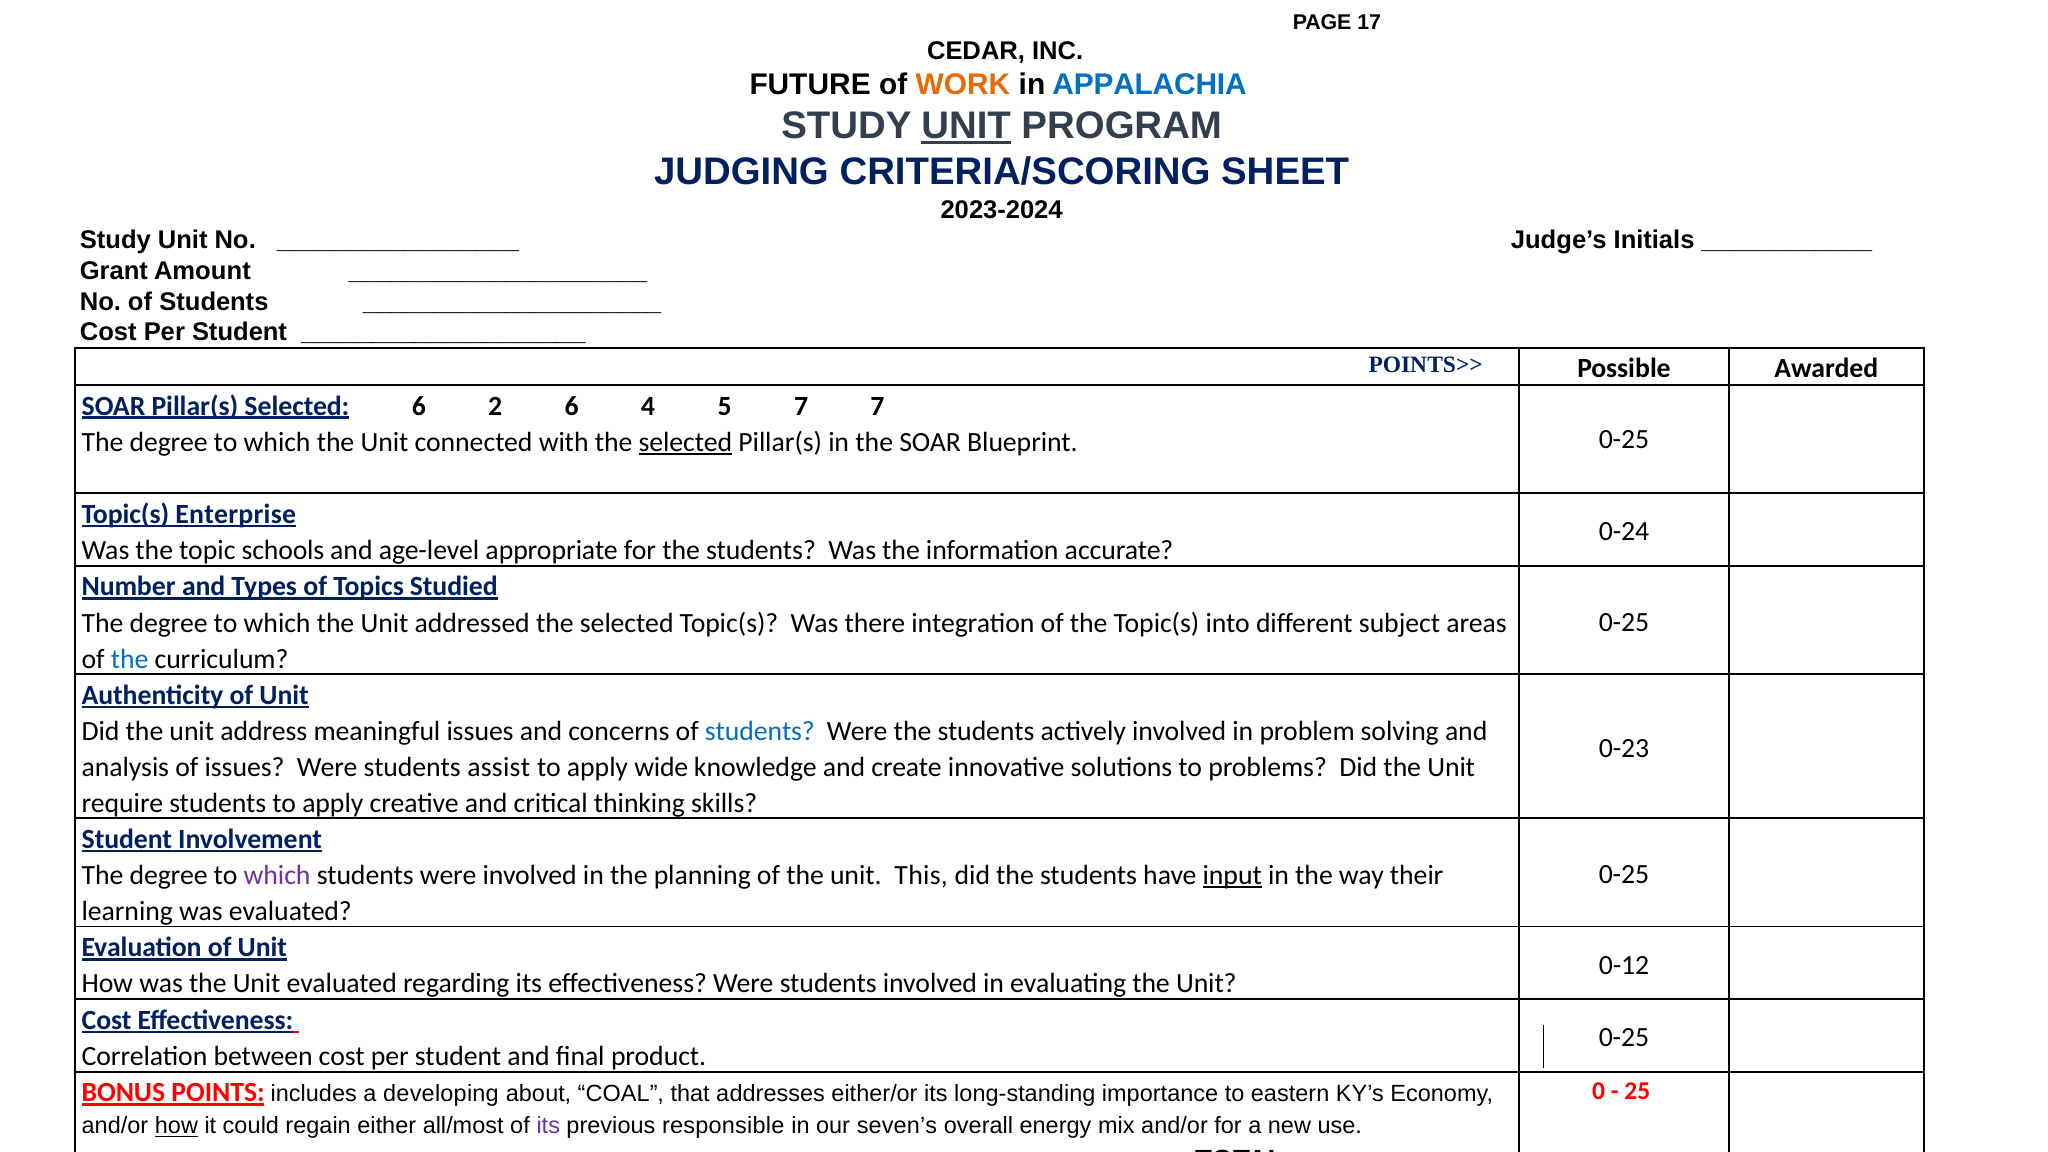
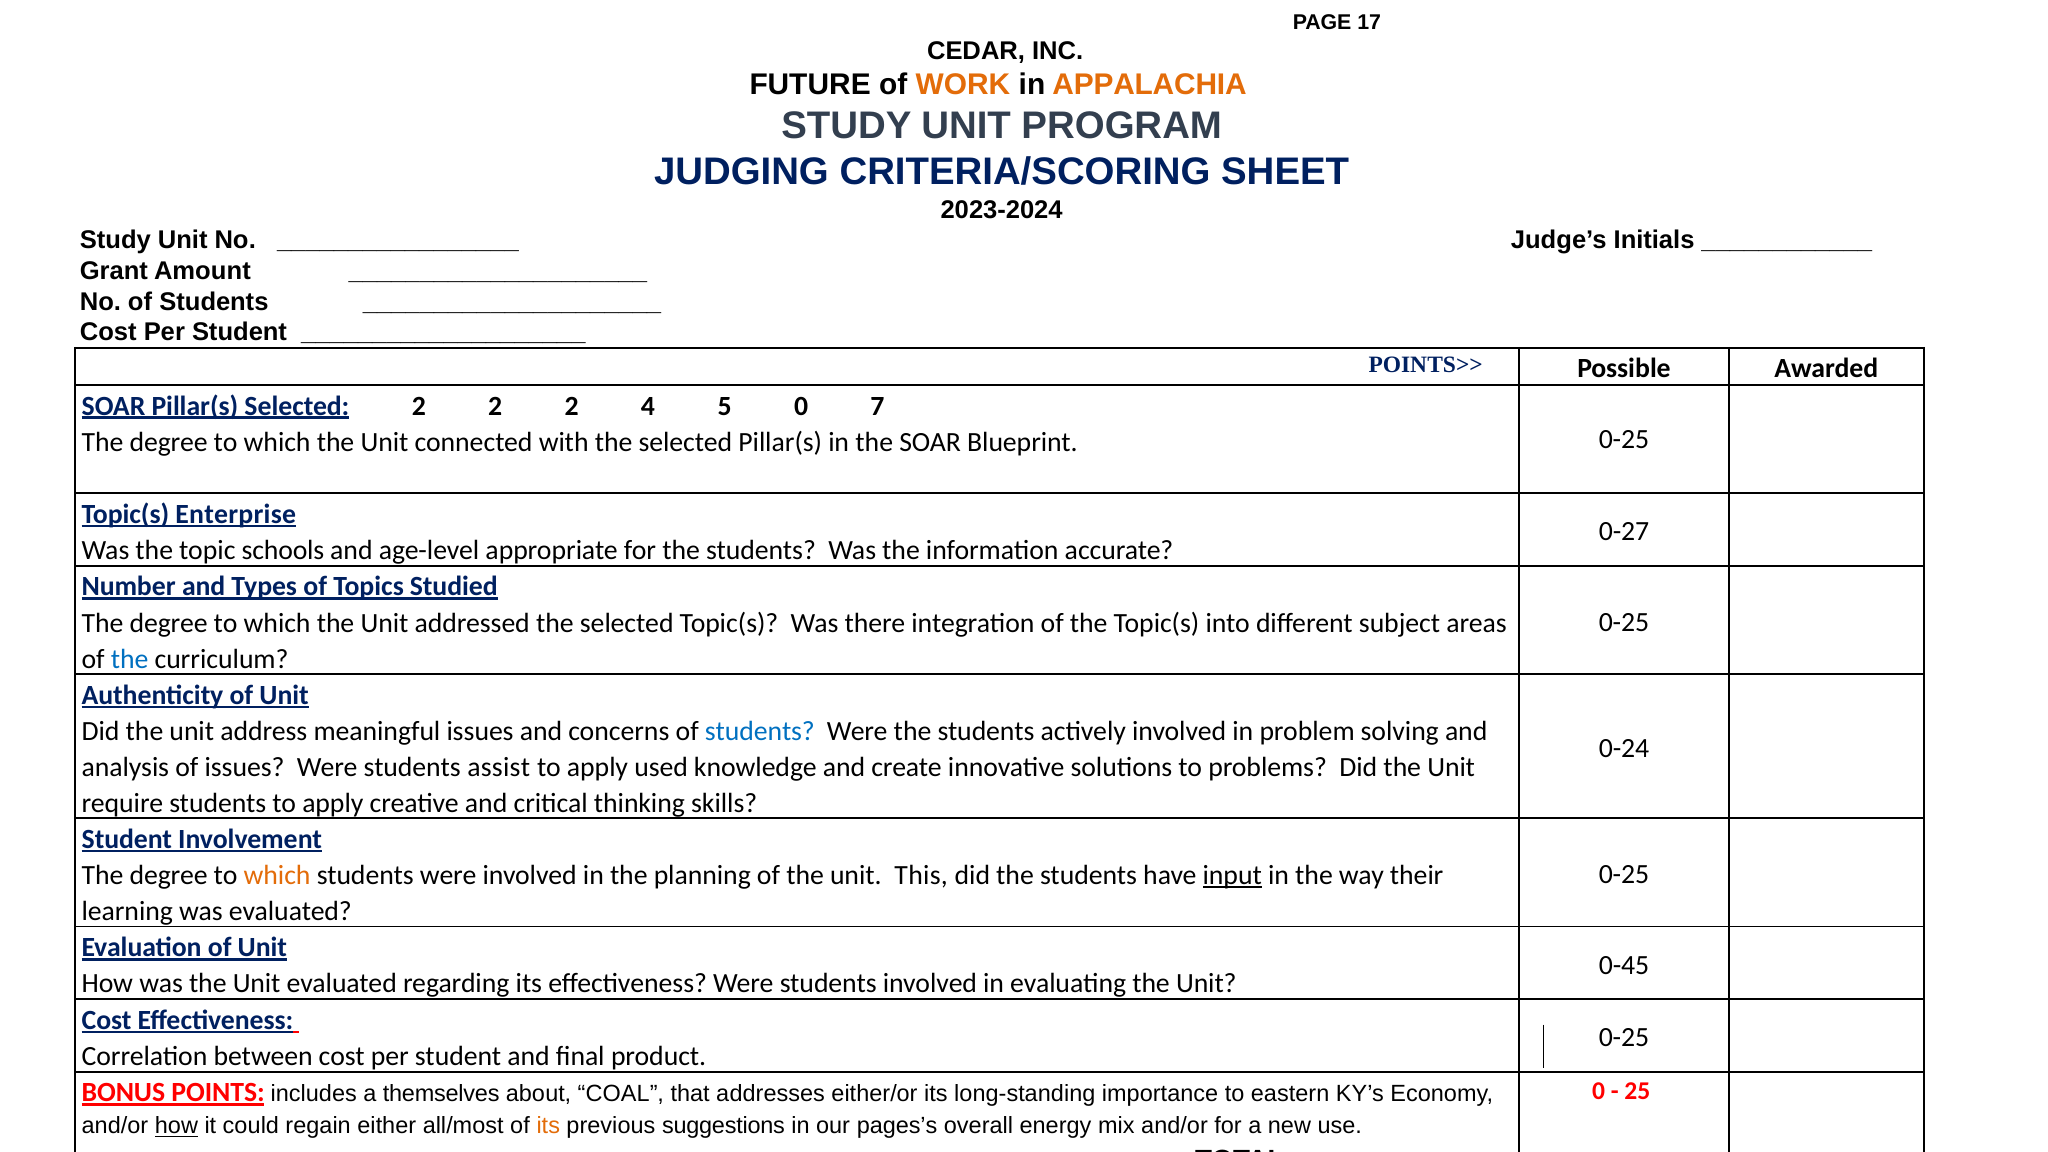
APPALACHIA colour: blue -> orange
UNIT at (966, 126) underline: present -> none
Selected 6: 6 -> 2
6 at (572, 406): 6 -> 2
5 7: 7 -> 0
selected at (685, 442) underline: present -> none
0-24: 0-24 -> 0-27
0-23: 0-23 -> 0-24
wide: wide -> used
which at (277, 875) colour: purple -> orange
0-12: 0-12 -> 0-45
developing: developing -> themselves
its at (548, 1126) colour: purple -> orange
responsible: responsible -> suggestions
seven’s: seven’s -> pages’s
